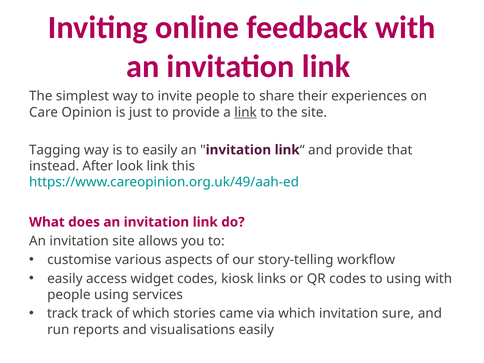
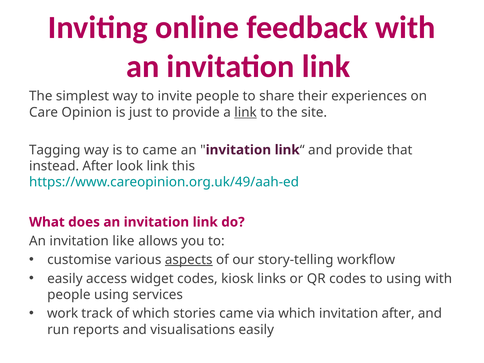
to easily: easily -> came
invitation site: site -> like
aspects underline: none -> present
track at (63, 314): track -> work
invitation sure: sure -> after
